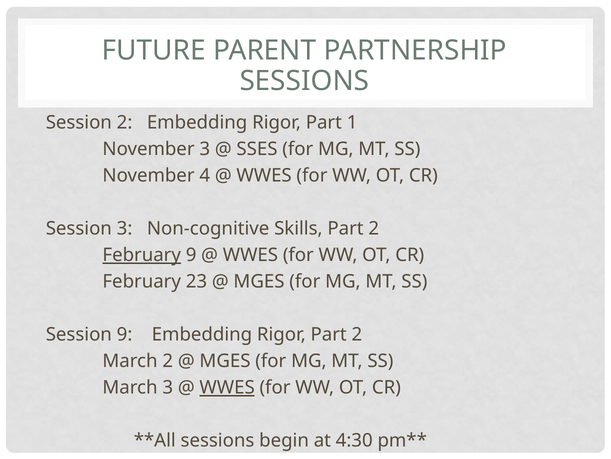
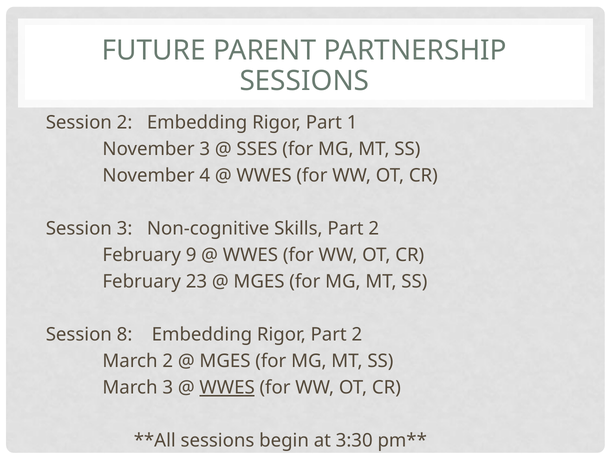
February at (142, 255) underline: present -> none
Session 9: 9 -> 8
4:30: 4:30 -> 3:30
